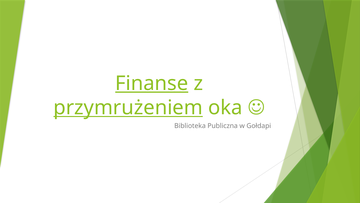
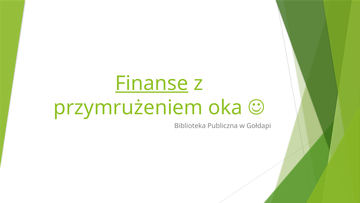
przymrużeniem underline: present -> none
